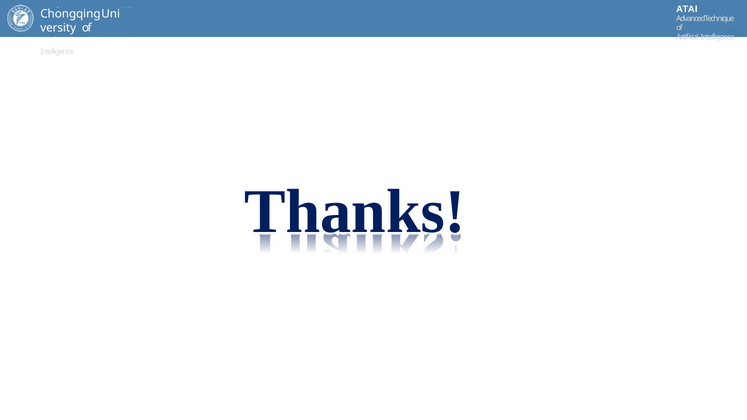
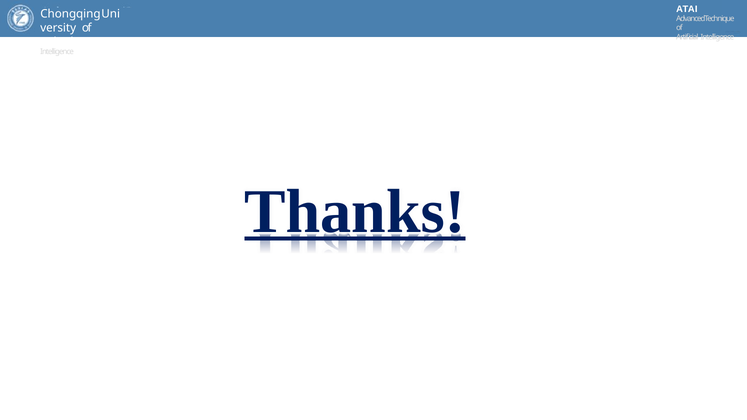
Thanks underline: none -> present
